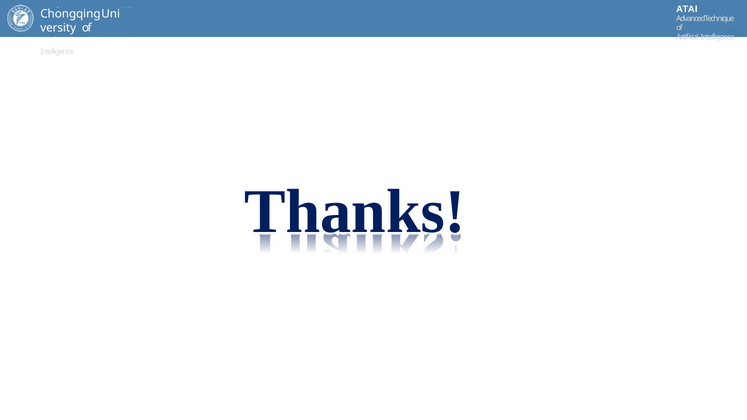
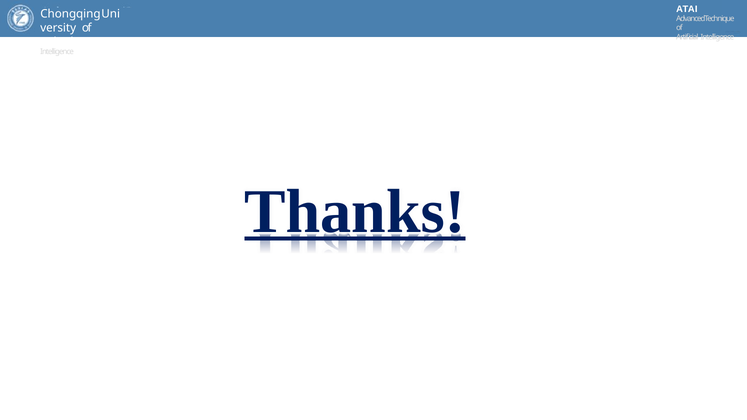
Thanks underline: none -> present
